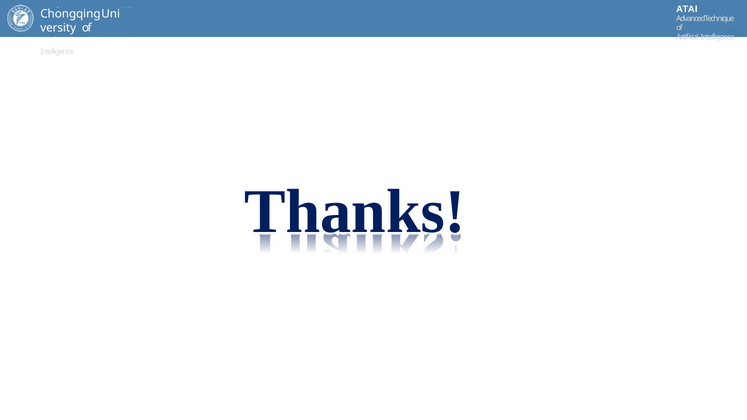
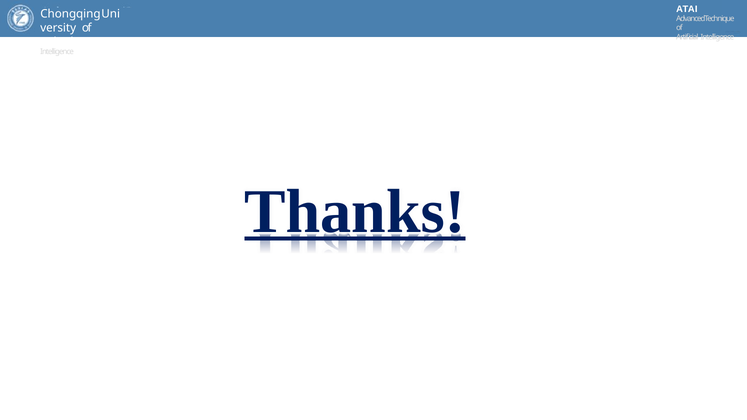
Thanks underline: none -> present
